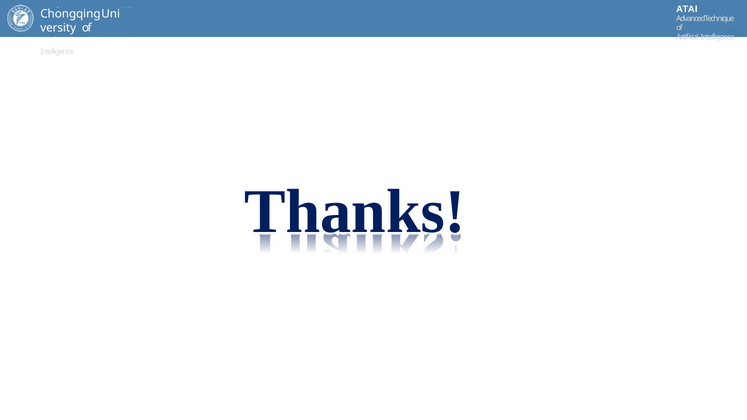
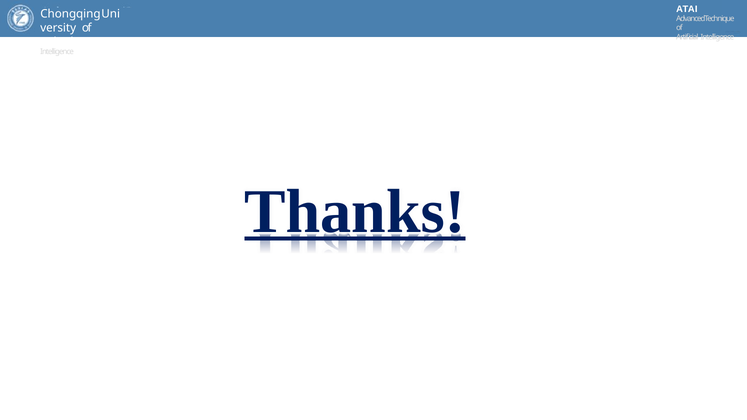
Thanks underline: none -> present
